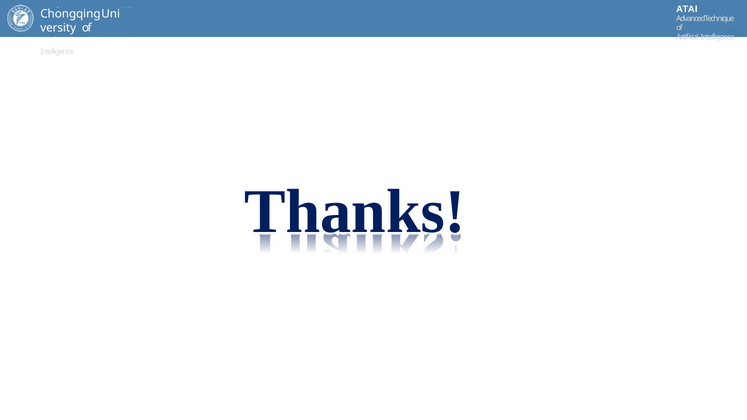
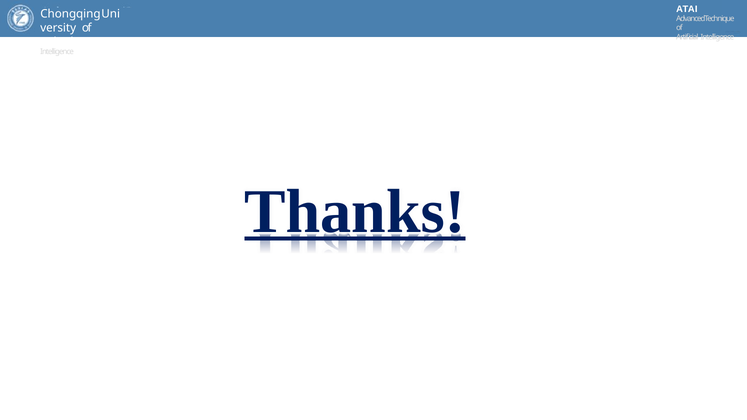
Thanks underline: none -> present
